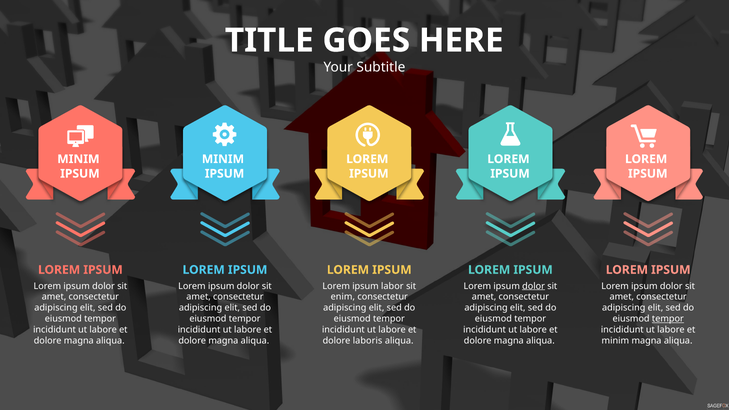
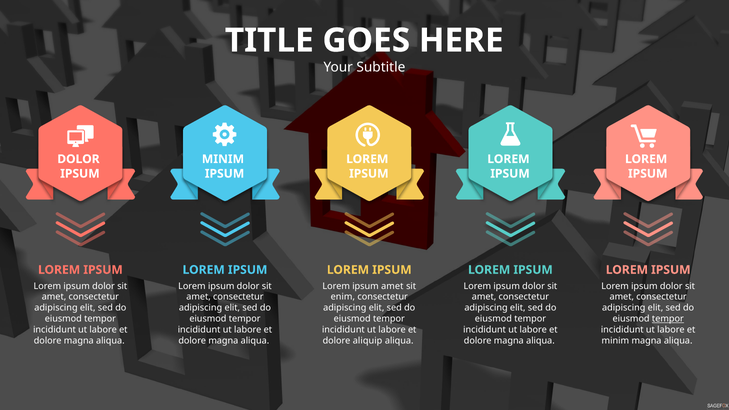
MINIM at (78, 159): MINIM -> DOLOR
ipsum labor: labor -> amet
dolor at (534, 286) underline: present -> none
laboris: laboris -> aliquip
